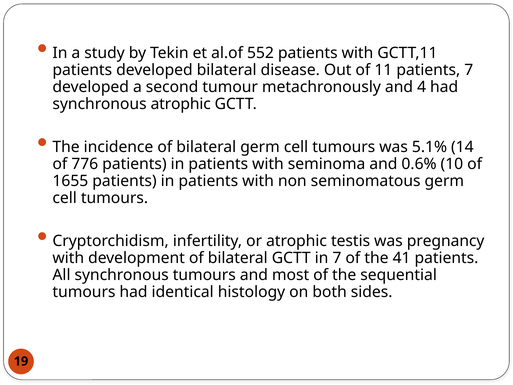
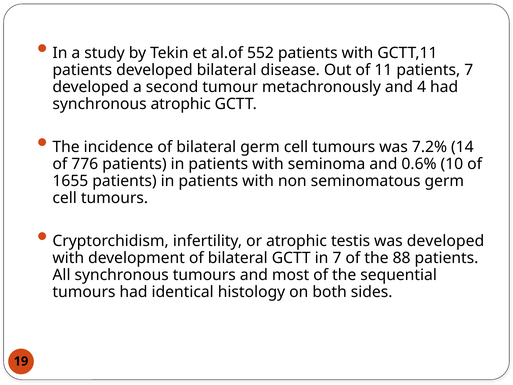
5.1%: 5.1% -> 7.2%
was pregnancy: pregnancy -> developed
41: 41 -> 88
